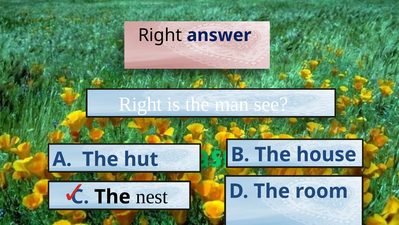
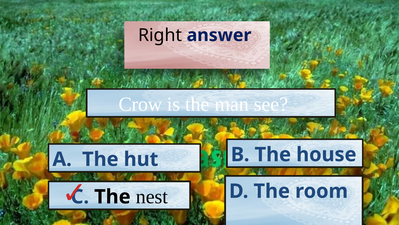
Right at (140, 104): Right -> Crow
